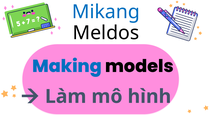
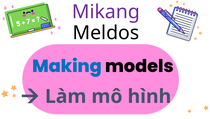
Mikang colour: blue -> purple
